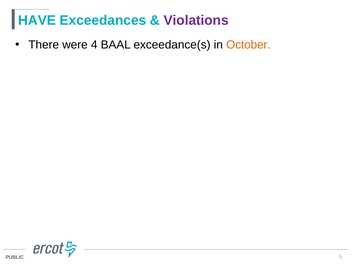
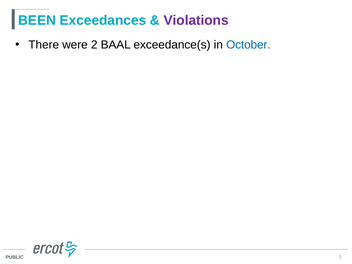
HAVE: HAVE -> BEEN
4: 4 -> 2
October colour: orange -> blue
